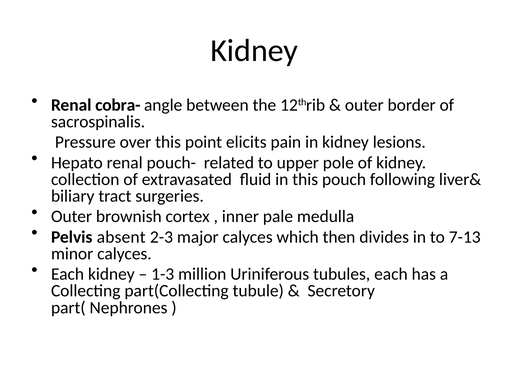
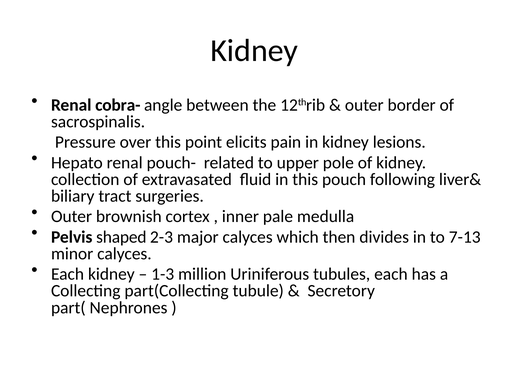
absent: absent -> shaped
